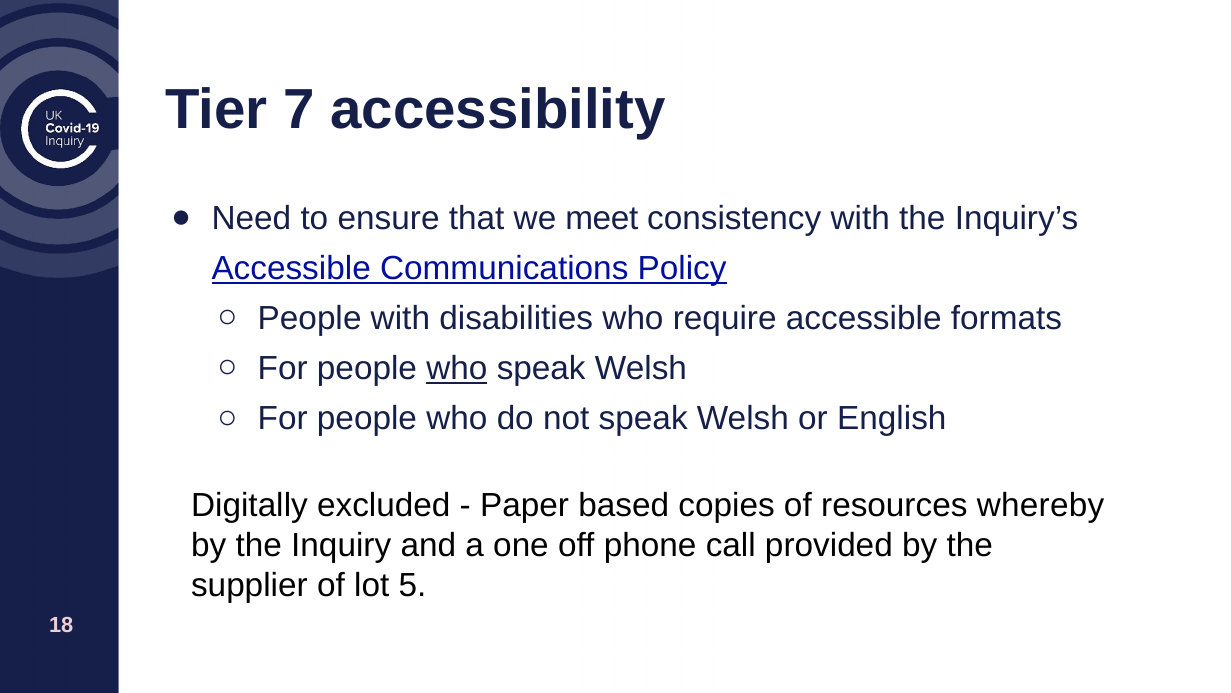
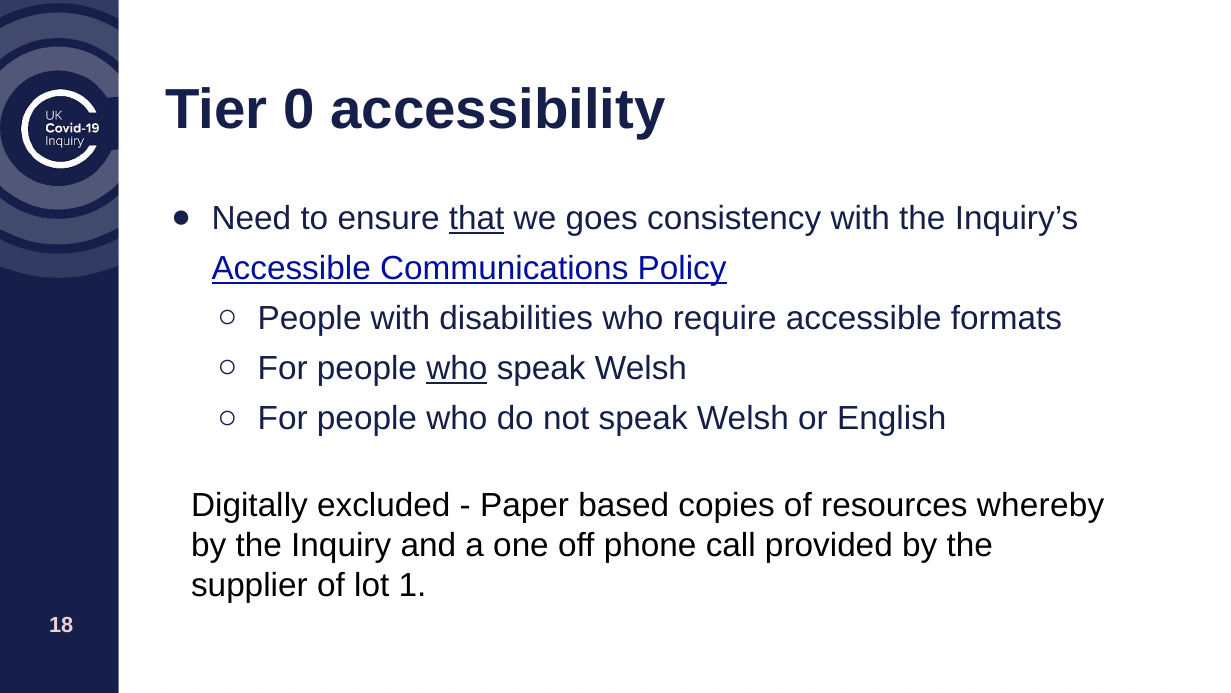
7: 7 -> 0
that underline: none -> present
meet: meet -> goes
5: 5 -> 1
